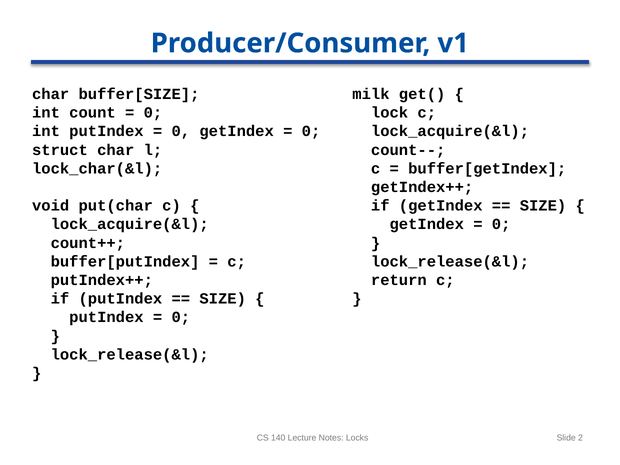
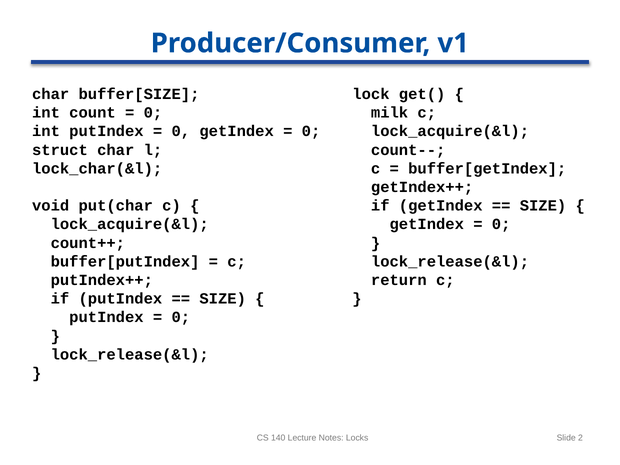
milk: milk -> lock
lock: lock -> milk
